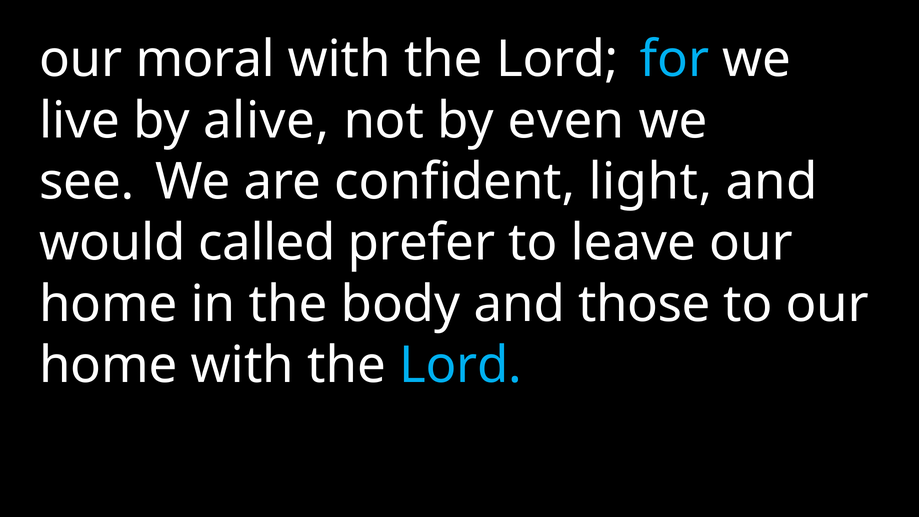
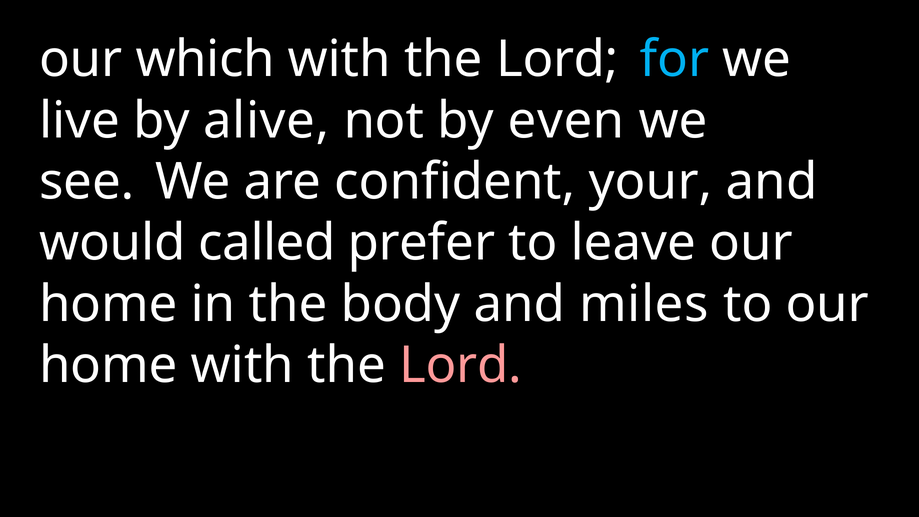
moral: moral -> which
light: light -> your
those: those -> miles
Lord at (461, 366) colour: light blue -> pink
